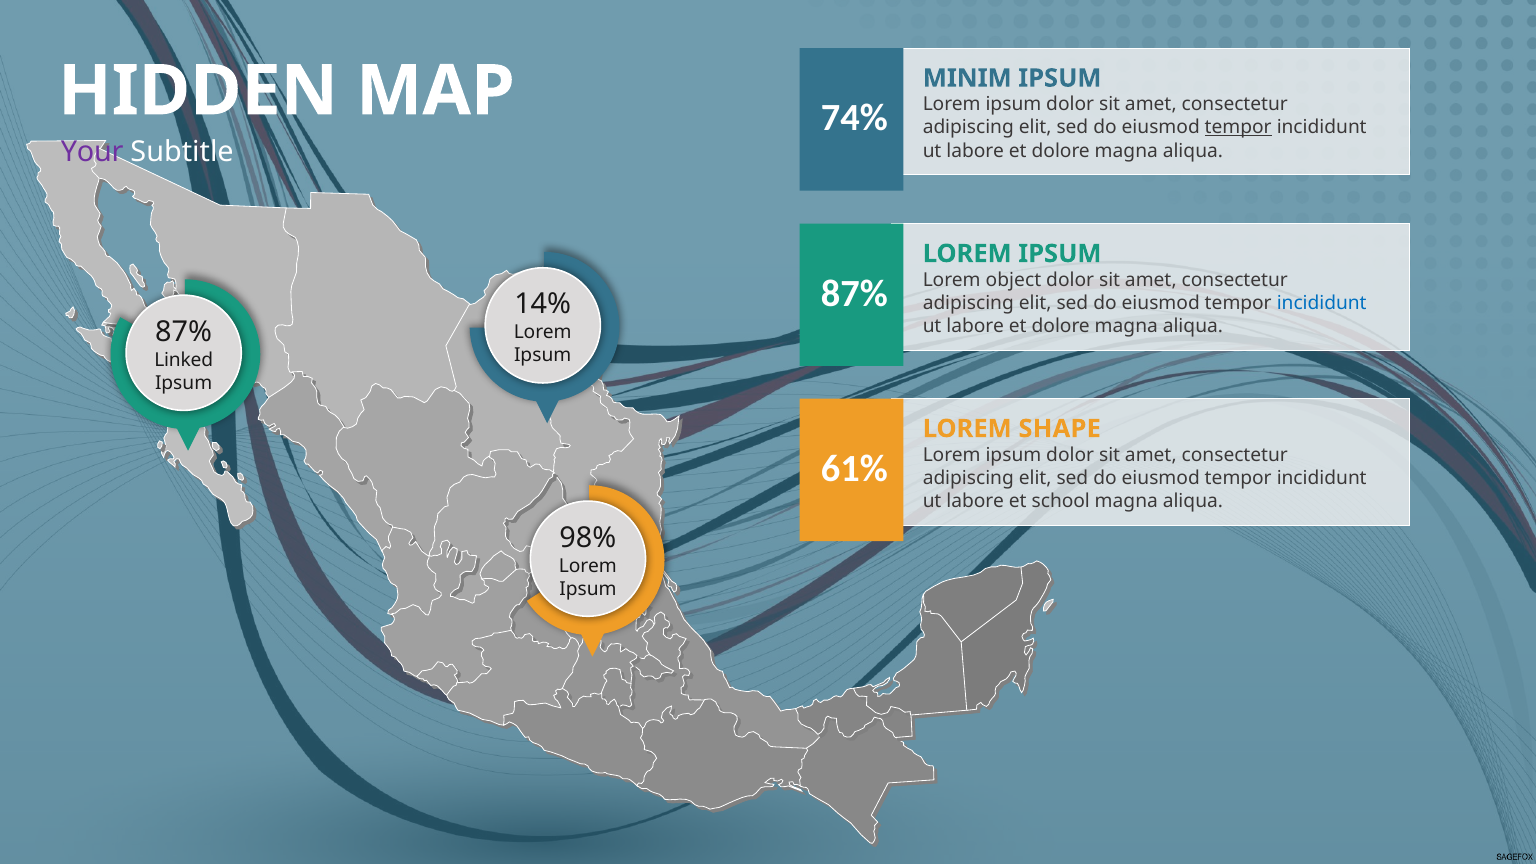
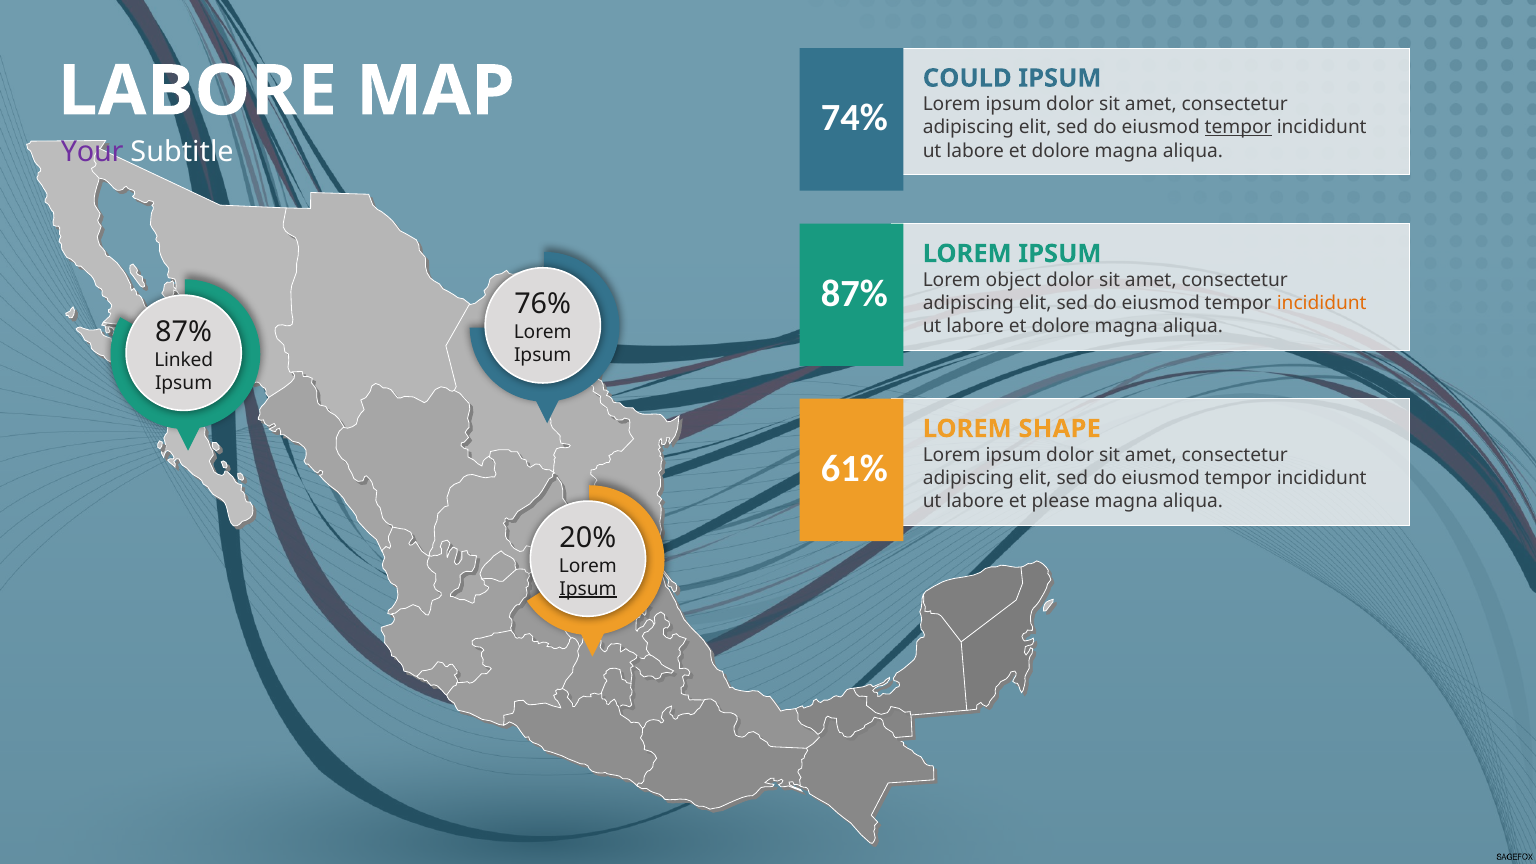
MINIM: MINIM -> COULD
HIDDEN at (198, 91): HIDDEN -> LABORE
14%: 14% -> 76%
incididunt at (1322, 303) colour: blue -> orange
school: school -> please
98%: 98% -> 20%
Ipsum at (588, 589) underline: none -> present
